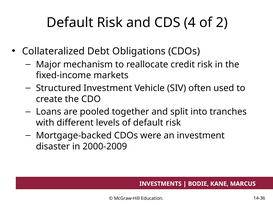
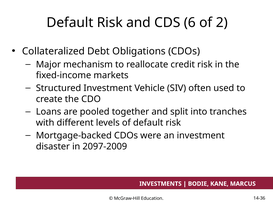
4: 4 -> 6
2000-2009: 2000-2009 -> 2097-2009
